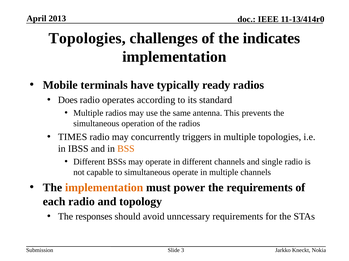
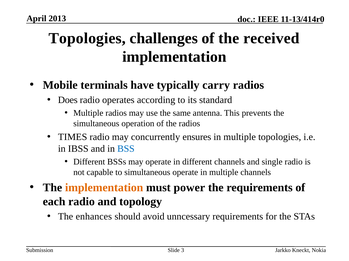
indicates: indicates -> received
ready: ready -> carry
triggers: triggers -> ensures
BSS colour: orange -> blue
responses: responses -> enhances
